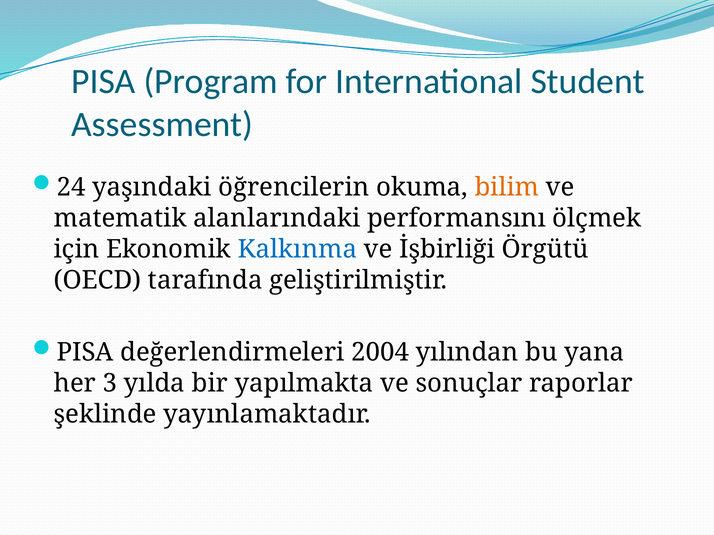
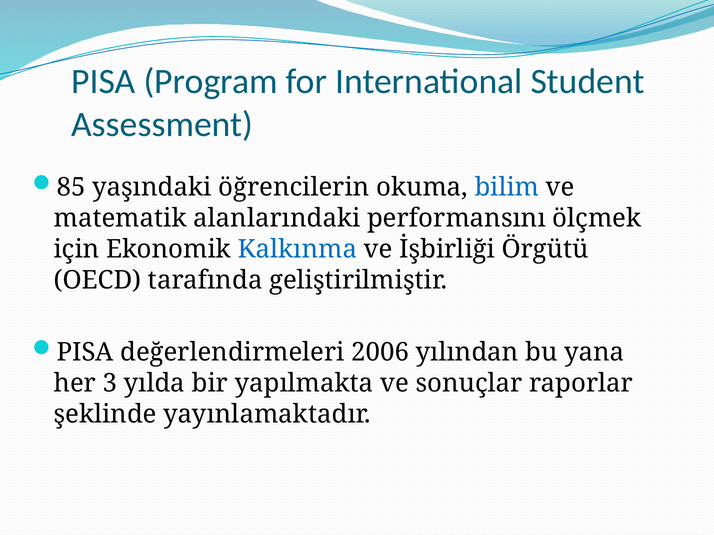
24: 24 -> 85
bilim colour: orange -> blue
2004: 2004 -> 2006
